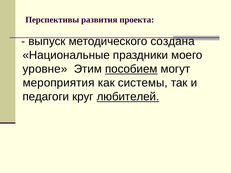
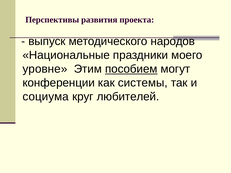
создана: создана -> народов
мероприятия: мероприятия -> конференции
педагоги: педагоги -> социума
любителей underline: present -> none
